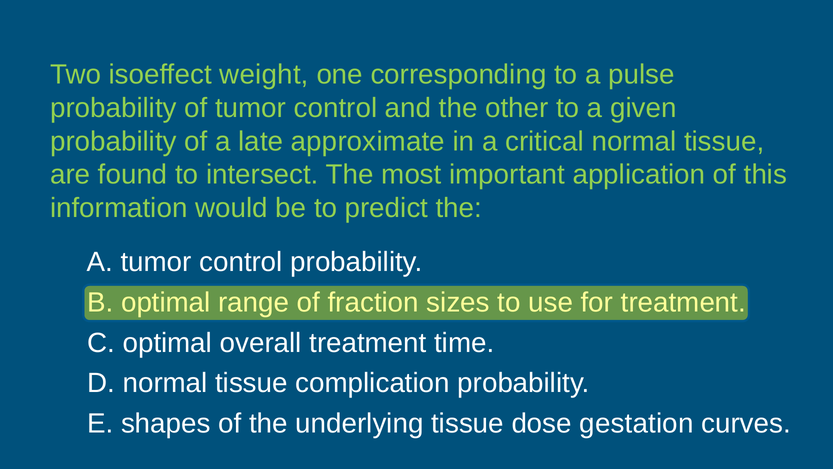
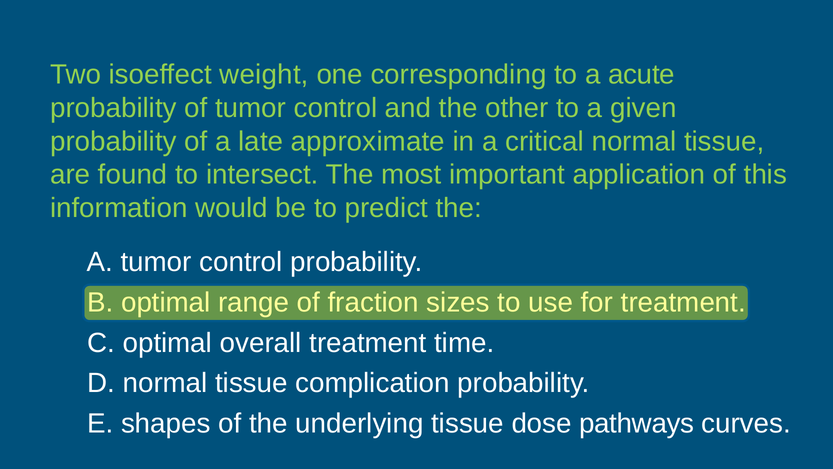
pulse: pulse -> acute
gestation: gestation -> pathways
